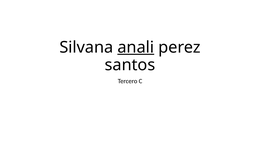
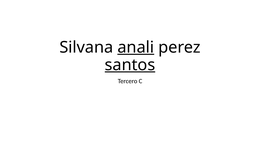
santos underline: none -> present
